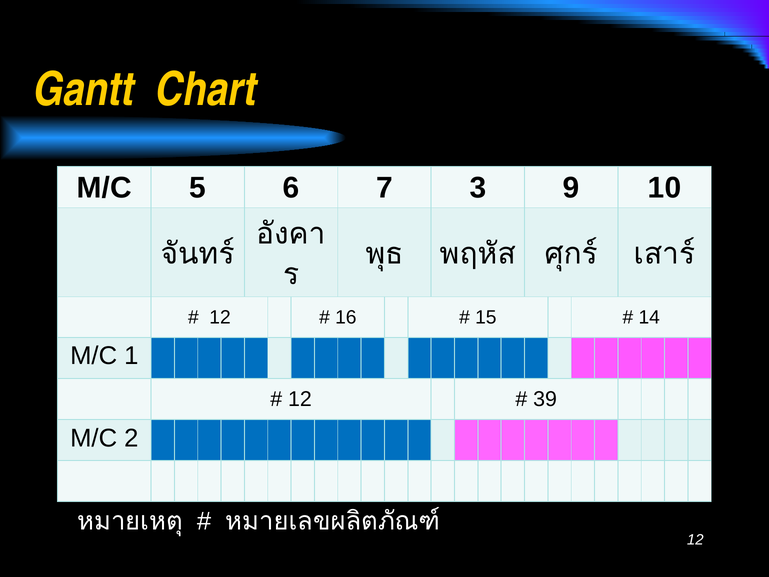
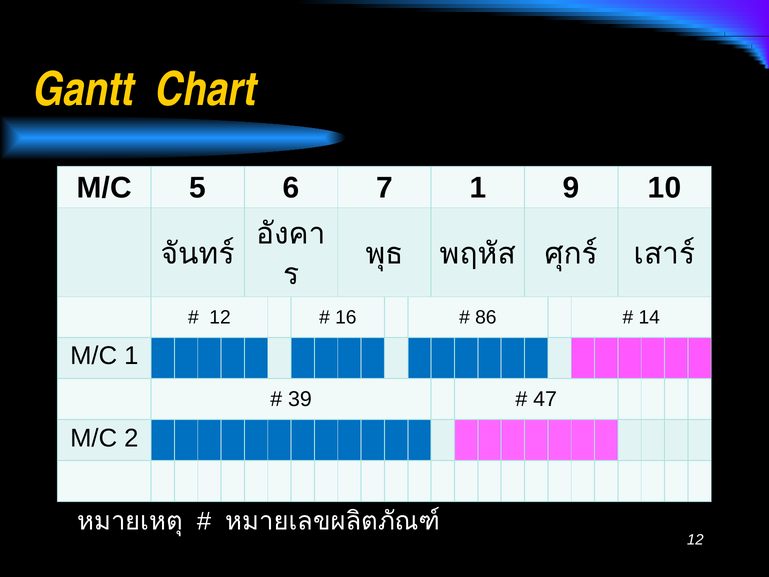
7 3: 3 -> 1
15: 15 -> 86
12 at (300, 399): 12 -> 39
39: 39 -> 47
